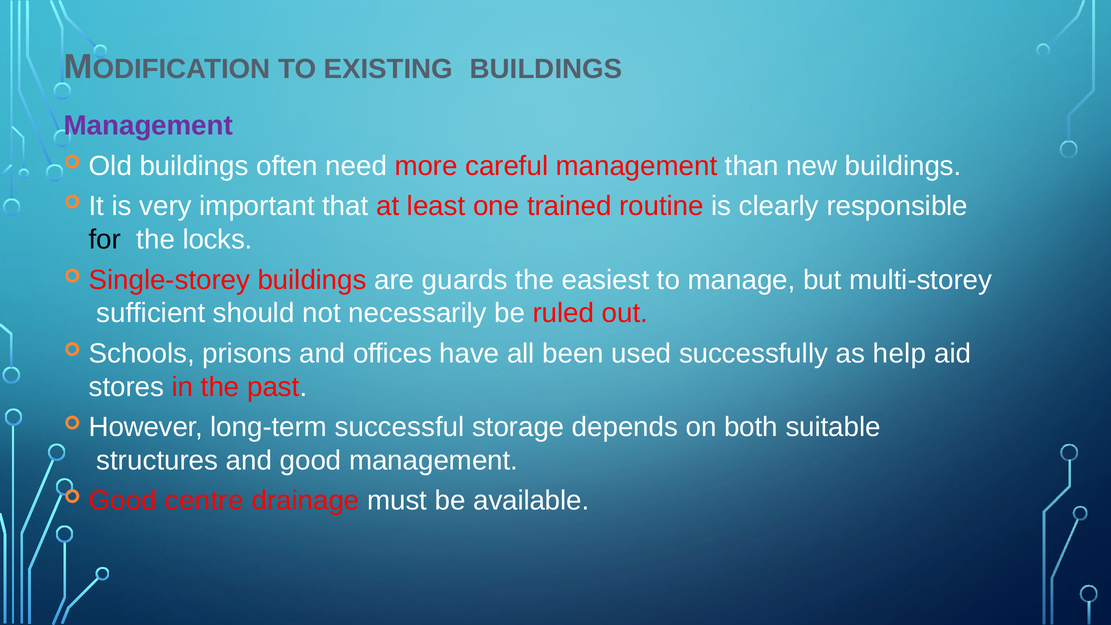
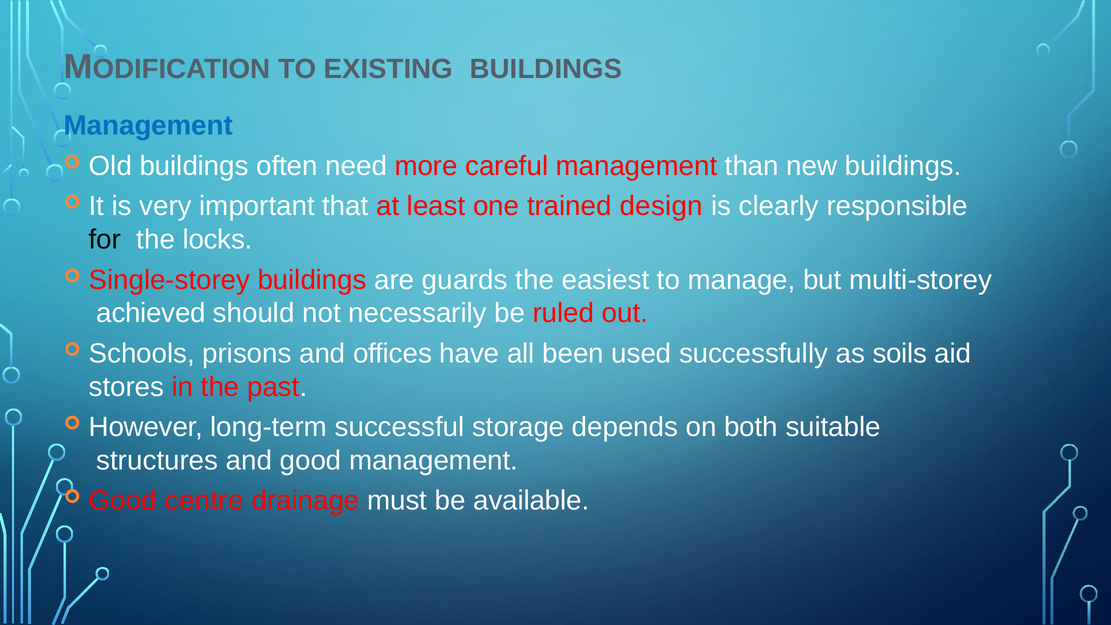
Management at (148, 126) colour: purple -> blue
routine: routine -> design
sufficient: sufficient -> achieved
help: help -> soils
